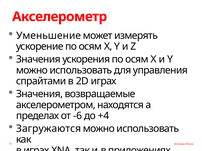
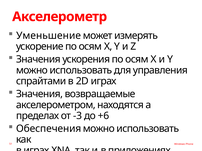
-6: -6 -> -3
+4: +4 -> +6
Загружаются: Загружаются -> Обеспечения
